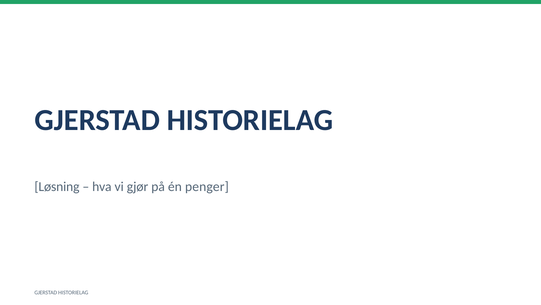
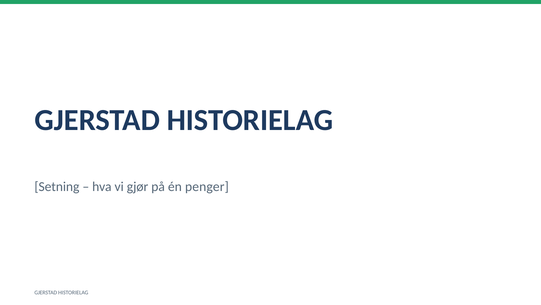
Løsning: Løsning -> Setning
